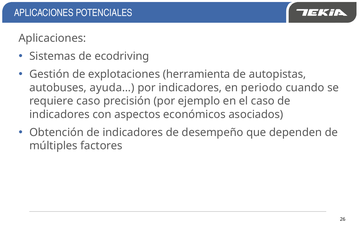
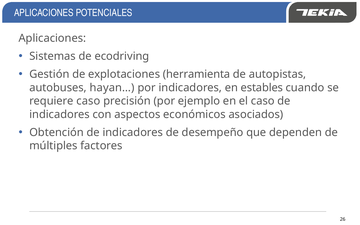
ayuda…: ayuda… -> hayan…
periodo: periodo -> estables
